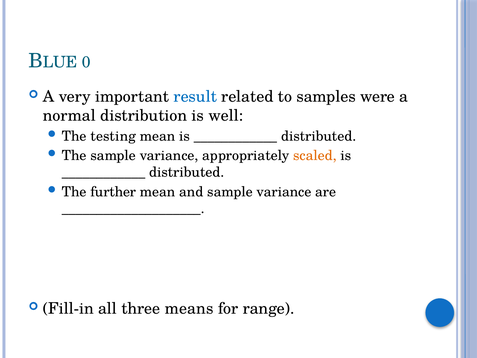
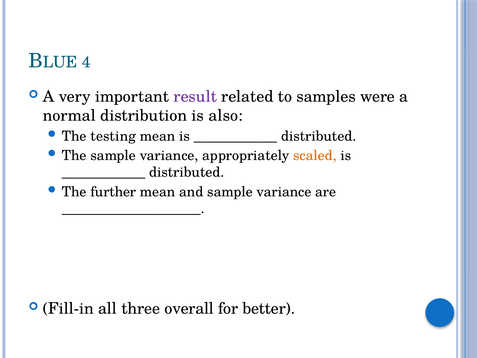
0: 0 -> 4
result colour: blue -> purple
well: well -> also
means: means -> overall
range: range -> better
